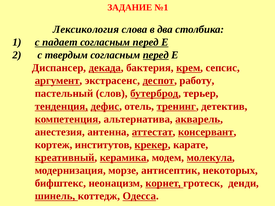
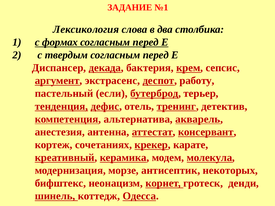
падает: падает -> формах
перед at (156, 55) underline: present -> none
слов: слов -> если
институтов: институтов -> сочетаниях
